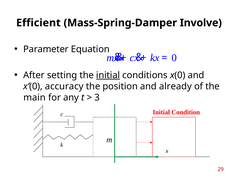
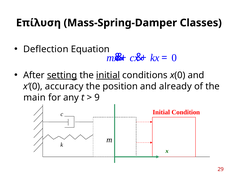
Efficient: Efficient -> Επίλυση
Involve: Involve -> Classes
Parameter: Parameter -> Deflection
setting underline: none -> present
3: 3 -> 9
